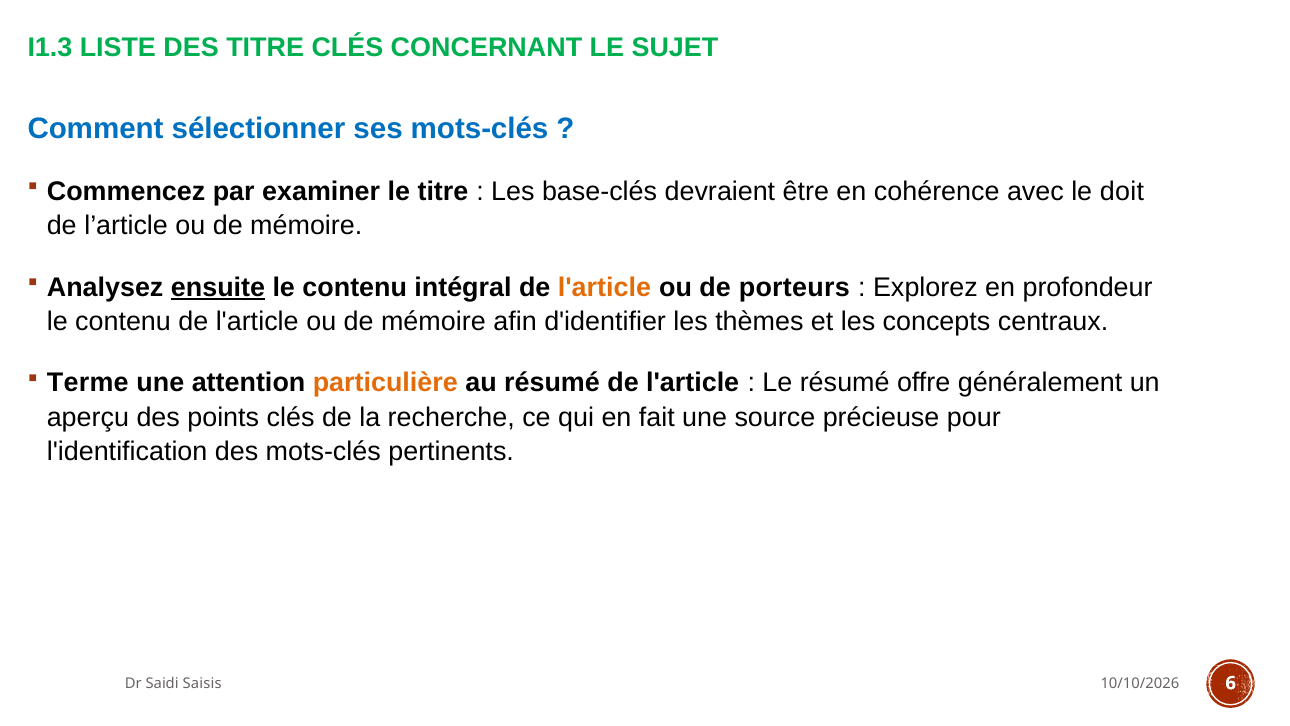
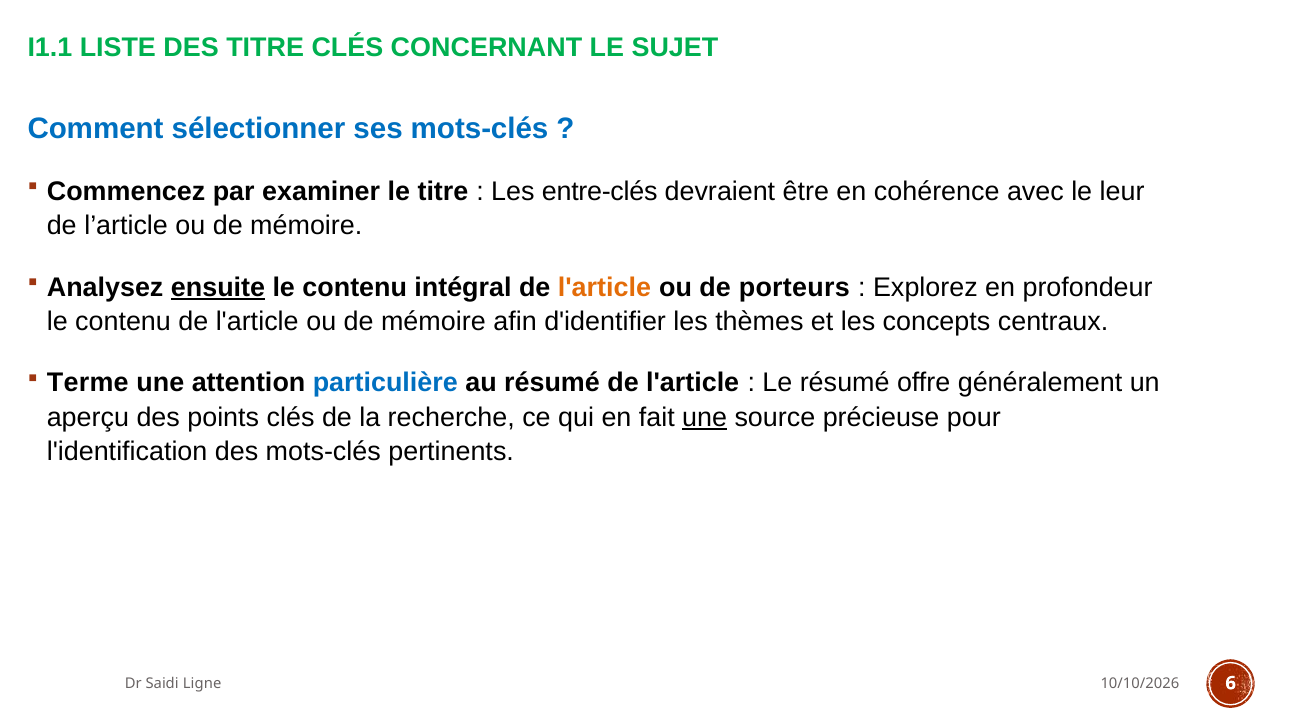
I1.3: I1.3 -> I1.1
base-clés: base-clés -> entre-clés
doit: doit -> leur
particulière colour: orange -> blue
une at (705, 417) underline: none -> present
Saisis: Saisis -> Ligne
